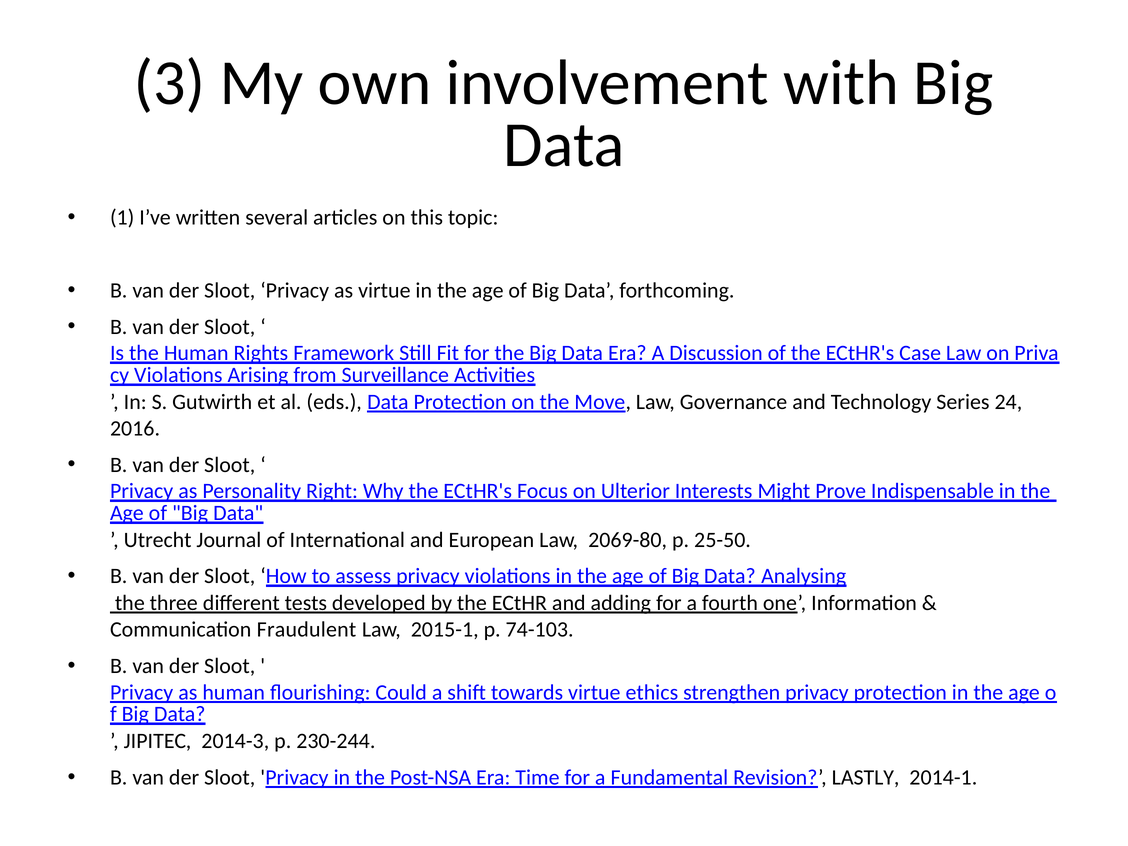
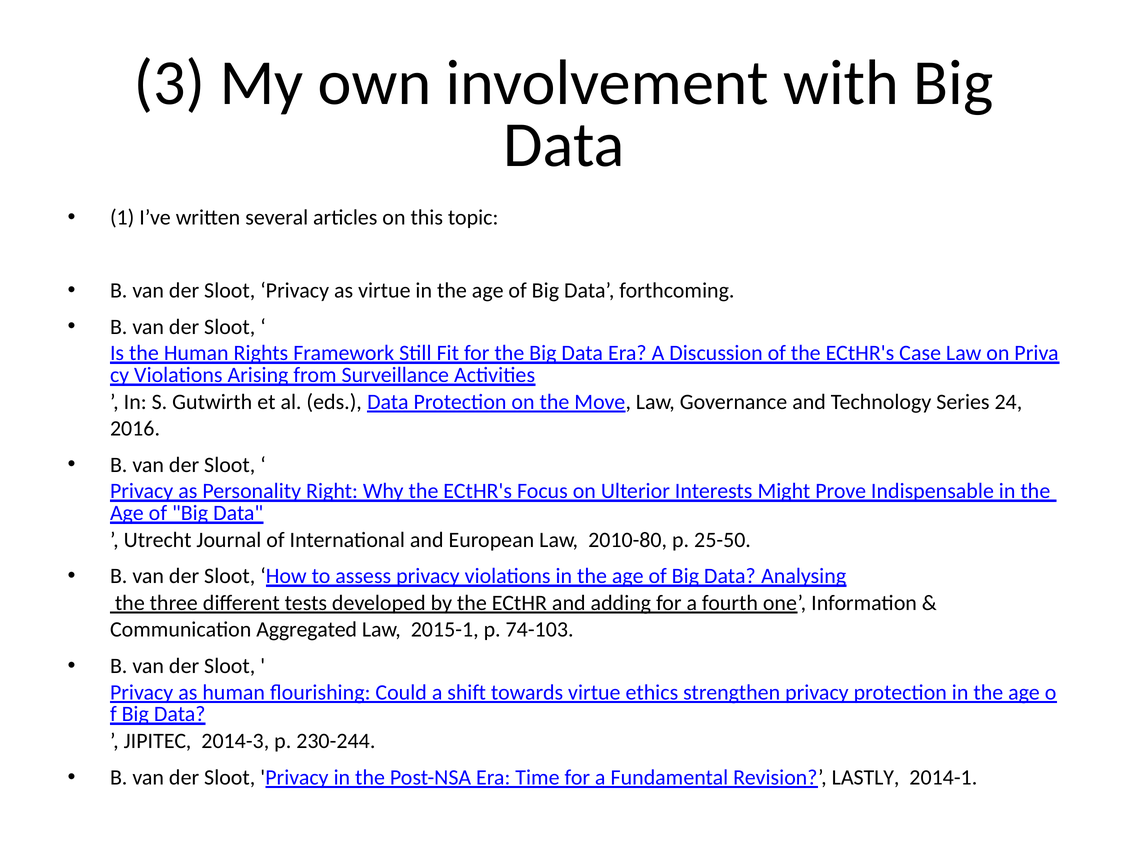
2069-80: 2069-80 -> 2010-80
Fraudulent: Fraudulent -> Aggregated
